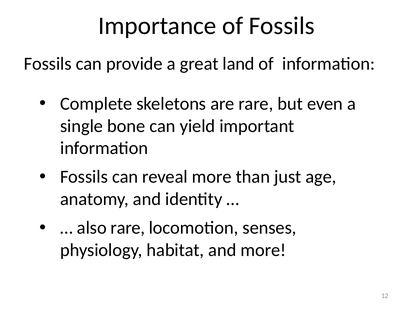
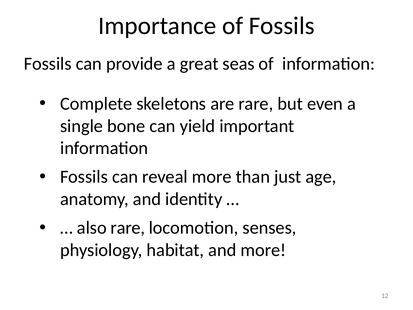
land: land -> seas
